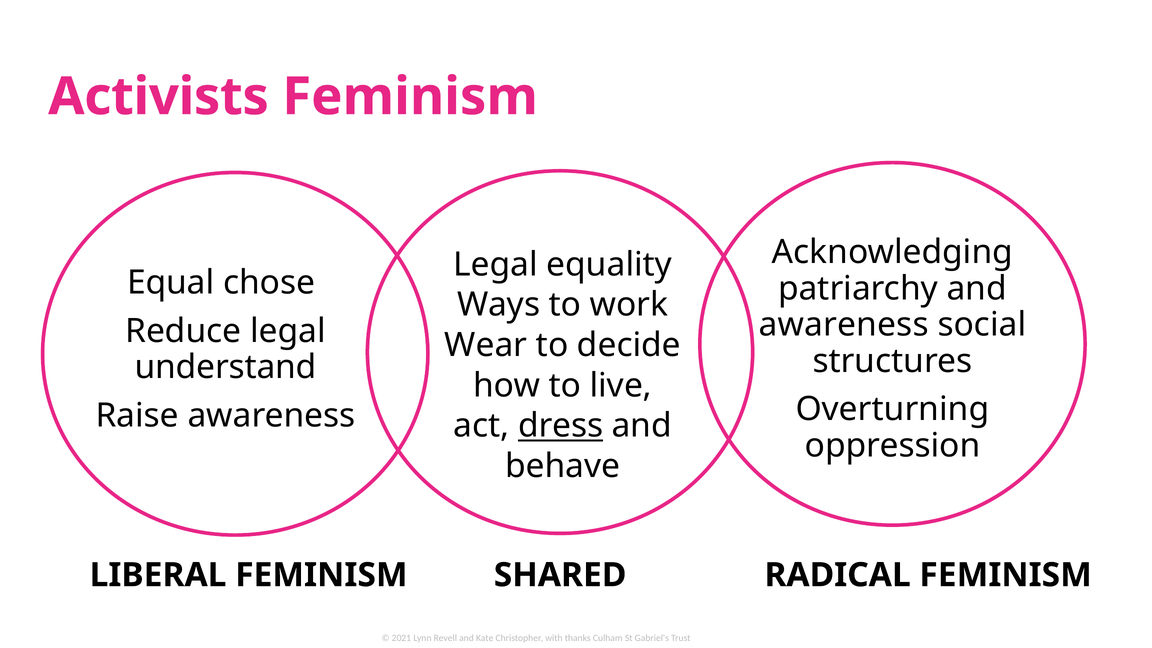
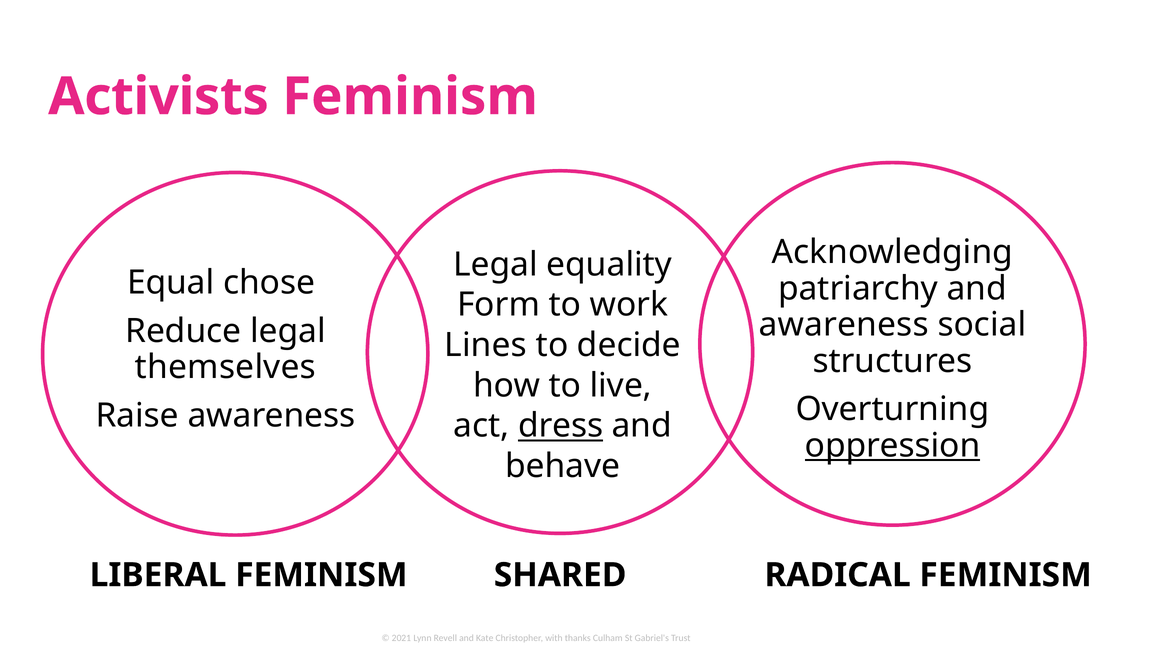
Ways: Ways -> Form
Wear: Wear -> Lines
understand: understand -> themselves
oppression underline: none -> present
